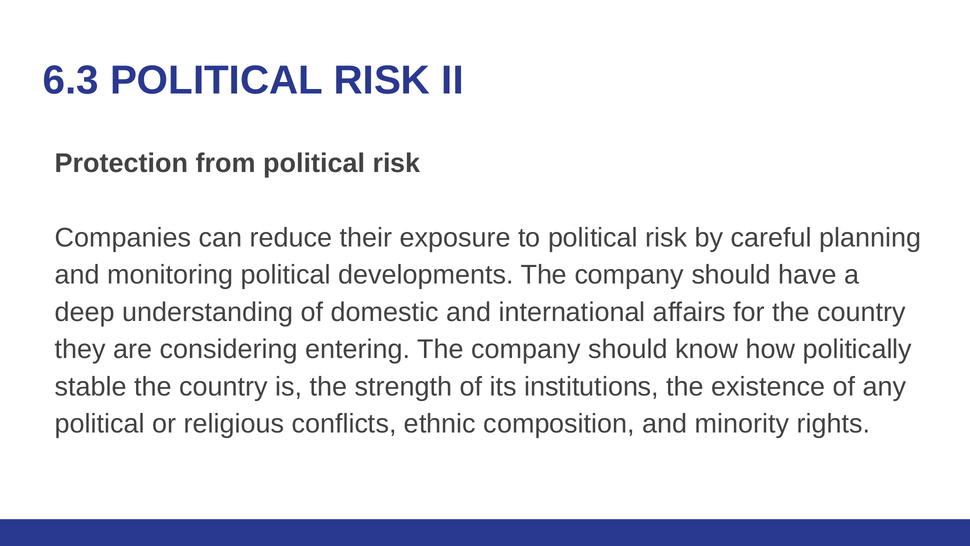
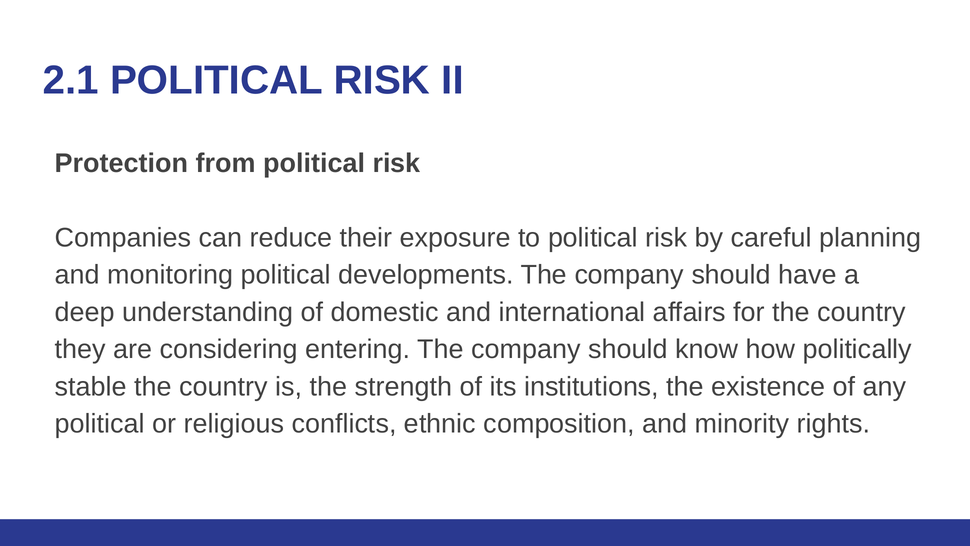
6.3: 6.3 -> 2.1
